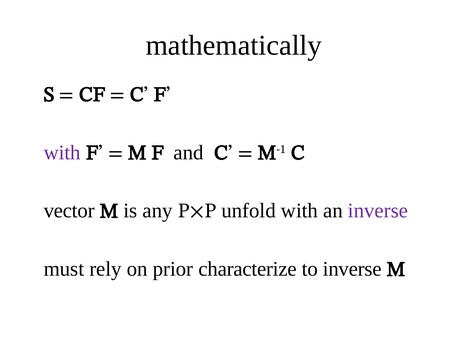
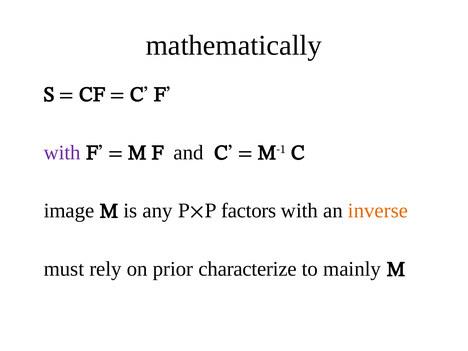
vector: vector -> image
unfold: unfold -> factors
inverse at (378, 211) colour: purple -> orange
to inverse: inverse -> mainly
